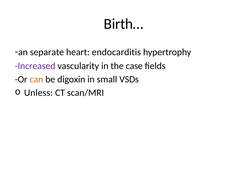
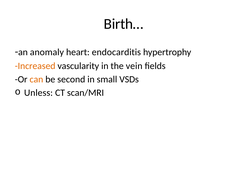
separate: separate -> anomaly
Increased colour: purple -> orange
case: case -> vein
digoxin: digoxin -> second
